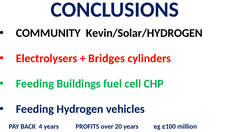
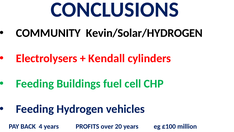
Bridges: Bridges -> Kendall
